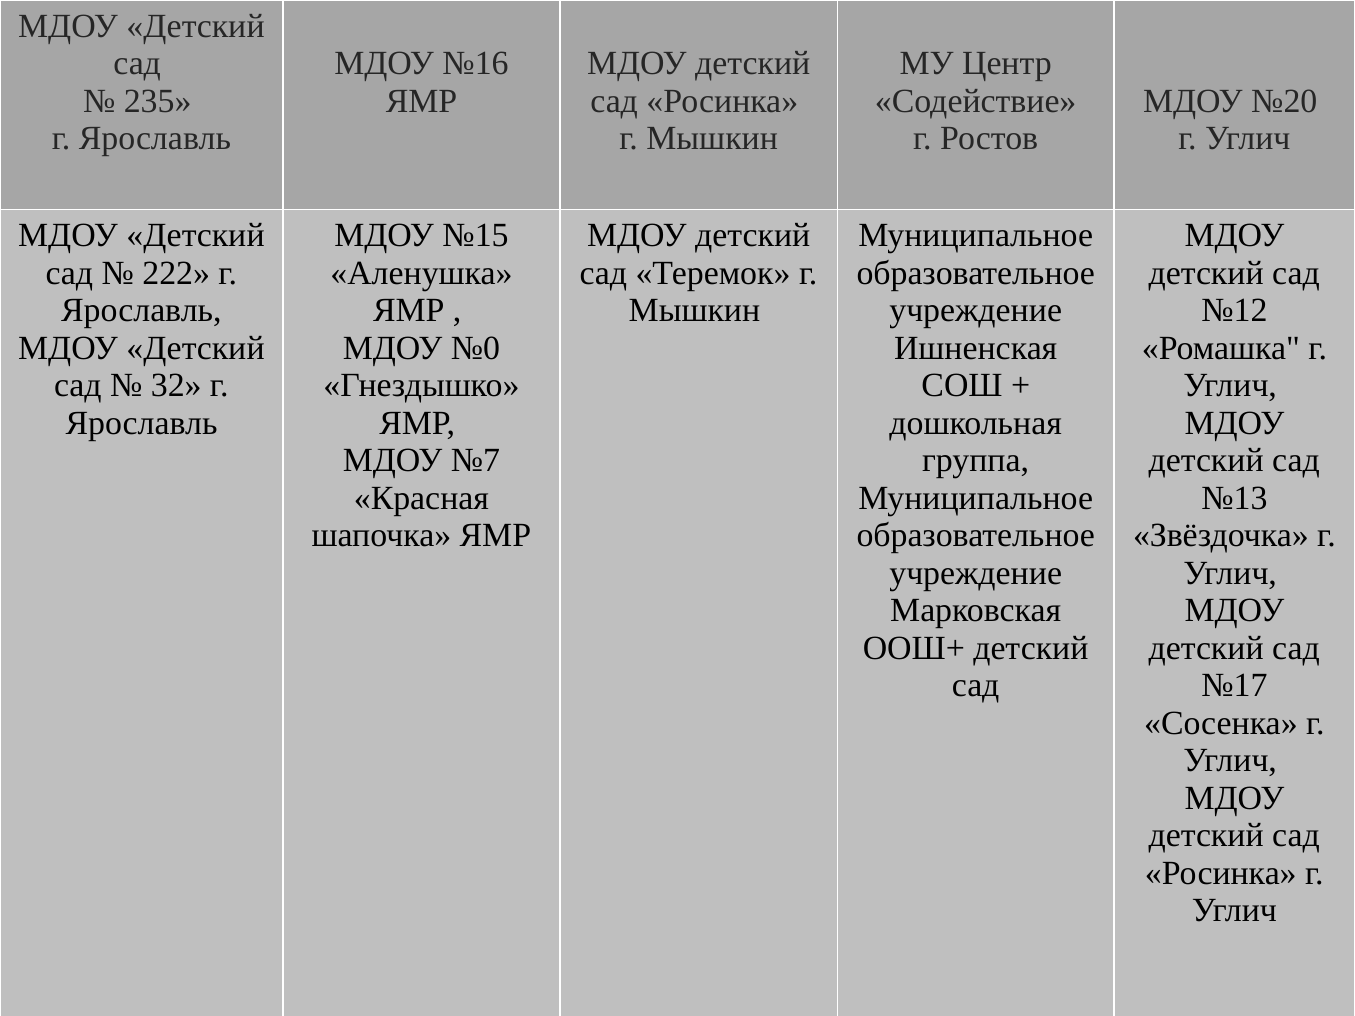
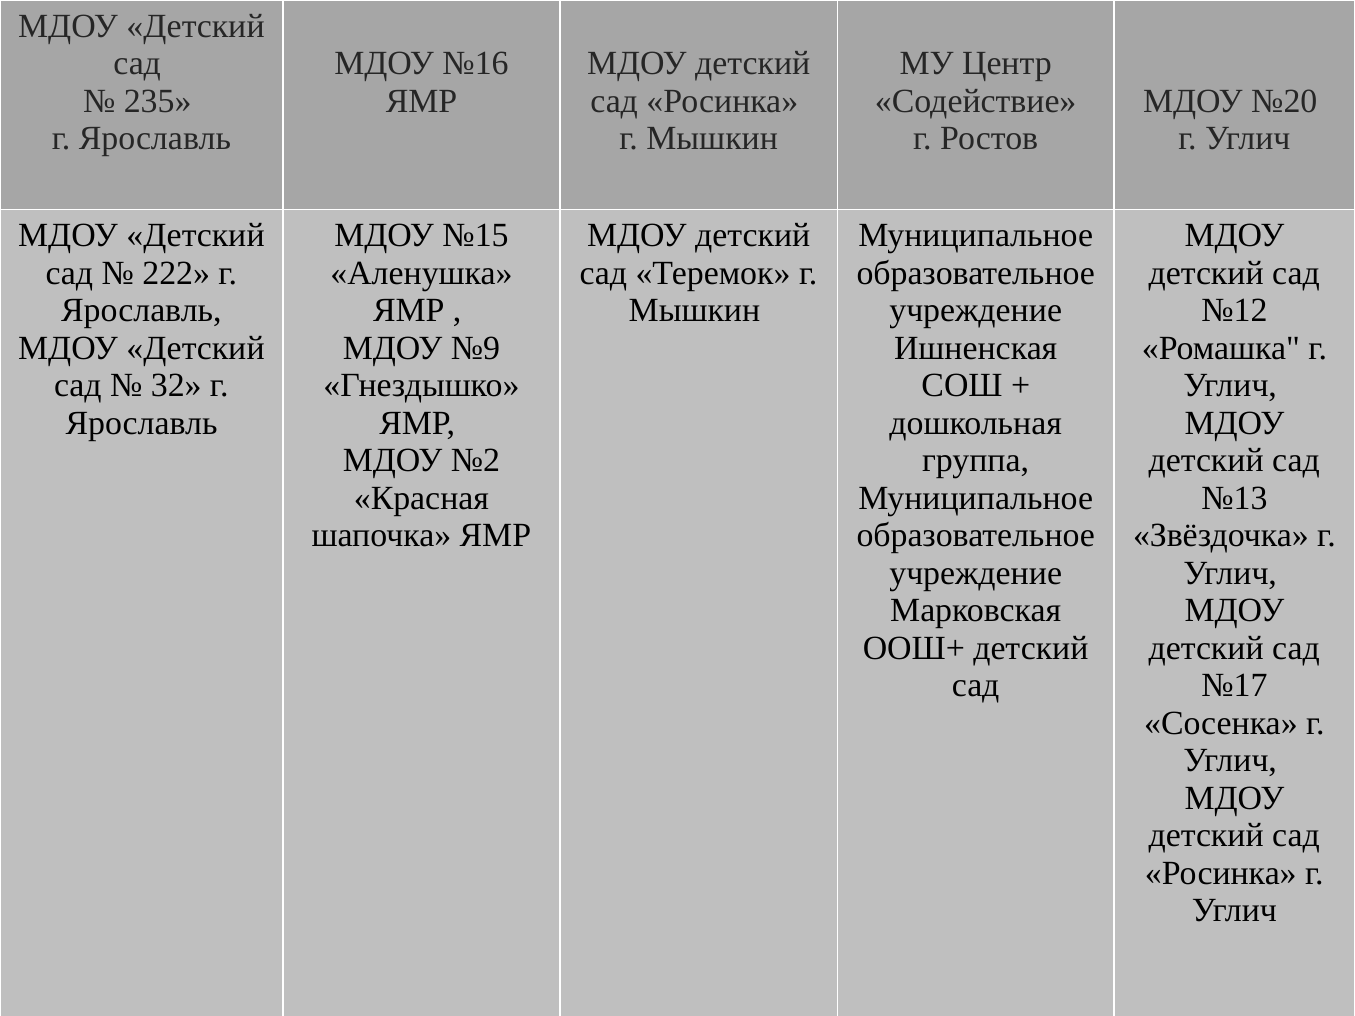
№0: №0 -> №9
№7: №7 -> №2
